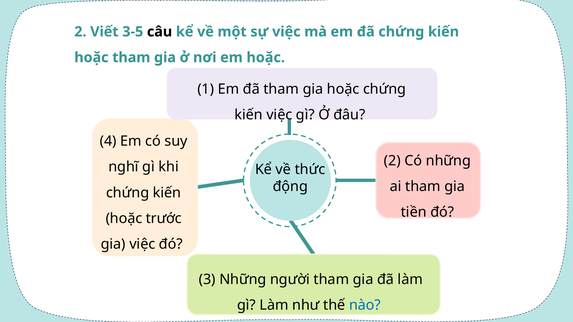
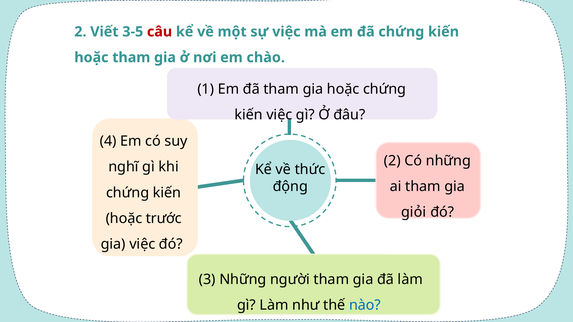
câu colour: black -> red
em hoặc: hoặc -> chào
tiền: tiền -> giỏi
